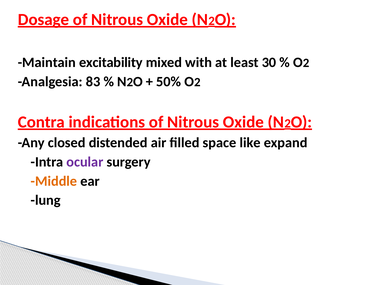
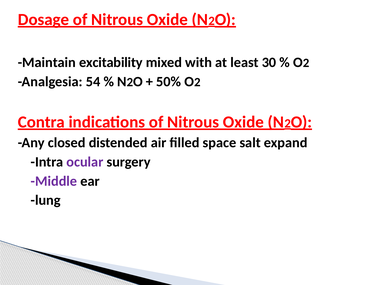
83: 83 -> 54
like: like -> salt
Middle colour: orange -> purple
